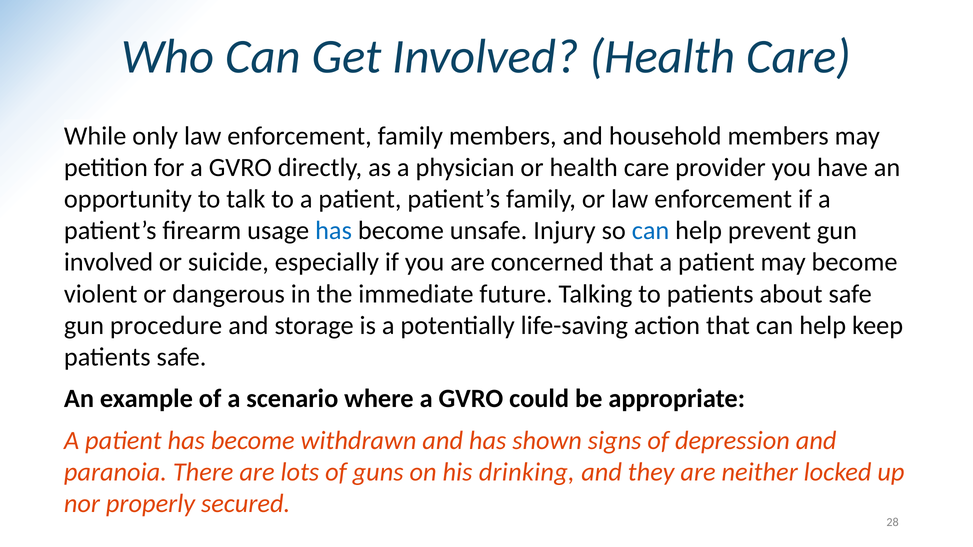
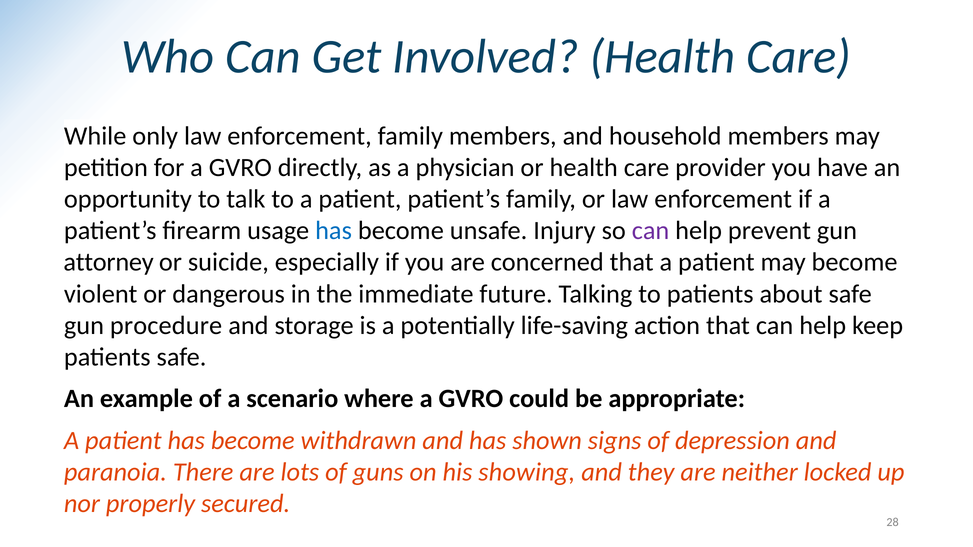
can at (651, 231) colour: blue -> purple
involved at (109, 262): involved -> attorney
drinking: drinking -> showing
